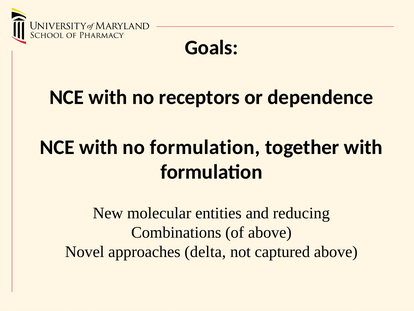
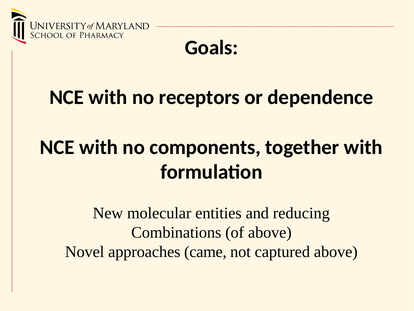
no formulation: formulation -> components
delta: delta -> came
